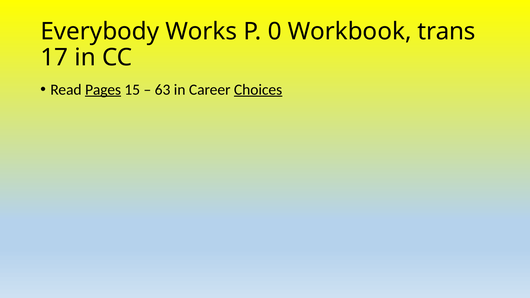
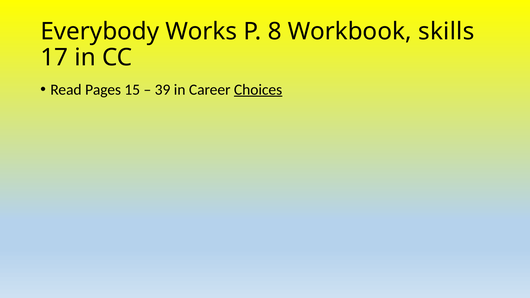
0: 0 -> 8
trans: trans -> skills
Pages underline: present -> none
63: 63 -> 39
